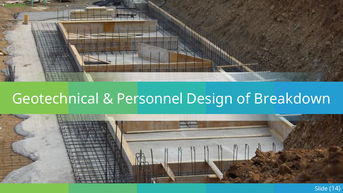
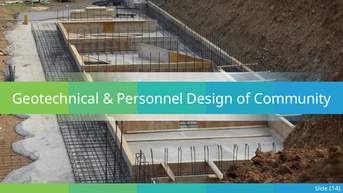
Breakdown: Breakdown -> Community
